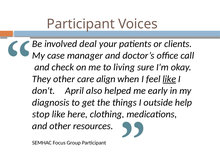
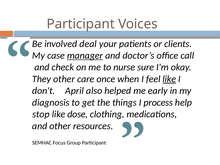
manager underline: none -> present
living: living -> nurse
align: align -> once
outside: outside -> process
here: here -> dose
